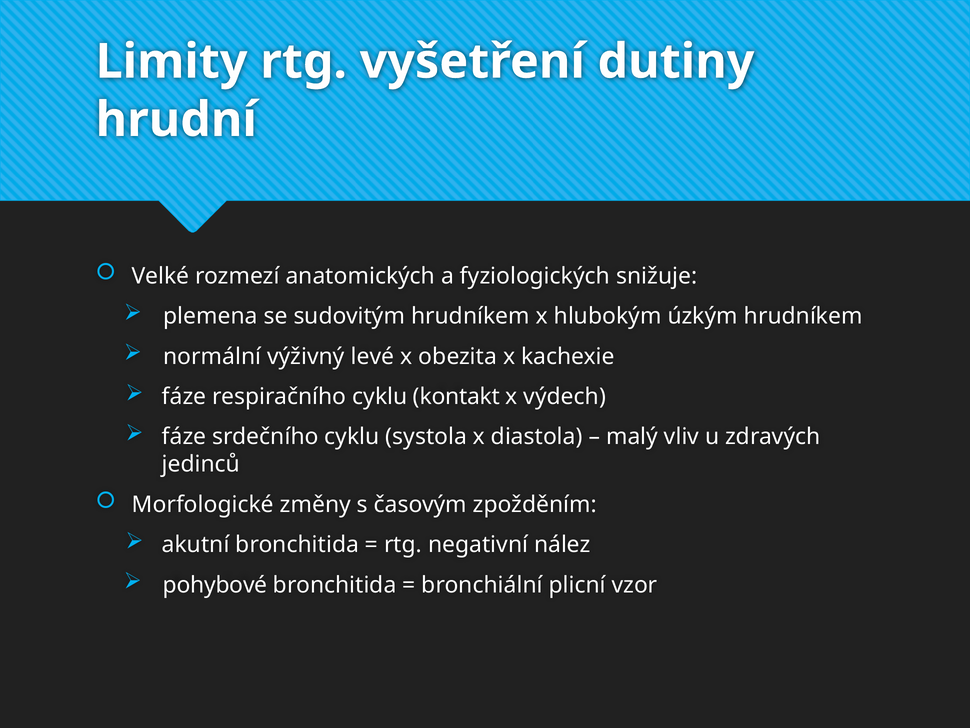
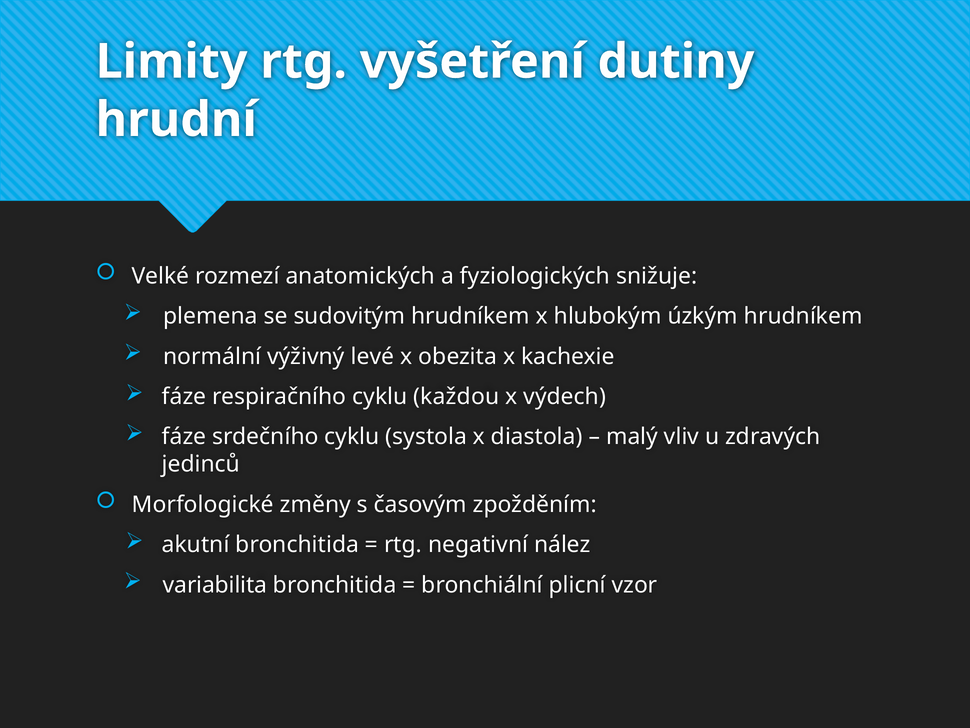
kontakt: kontakt -> každou
pohybové: pohybové -> variabilita
